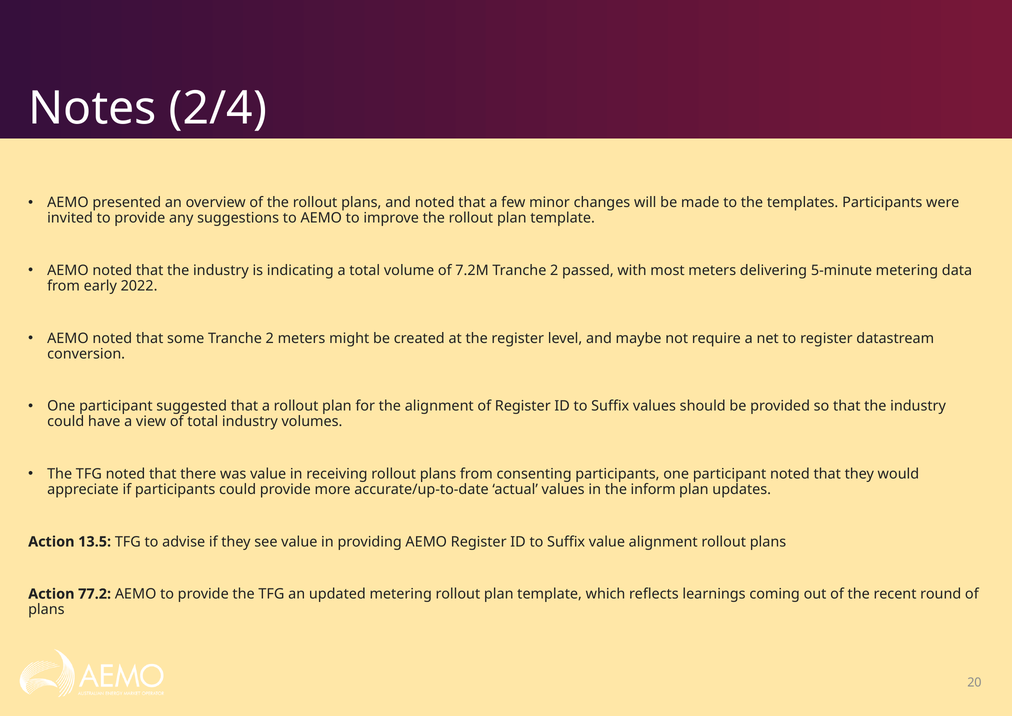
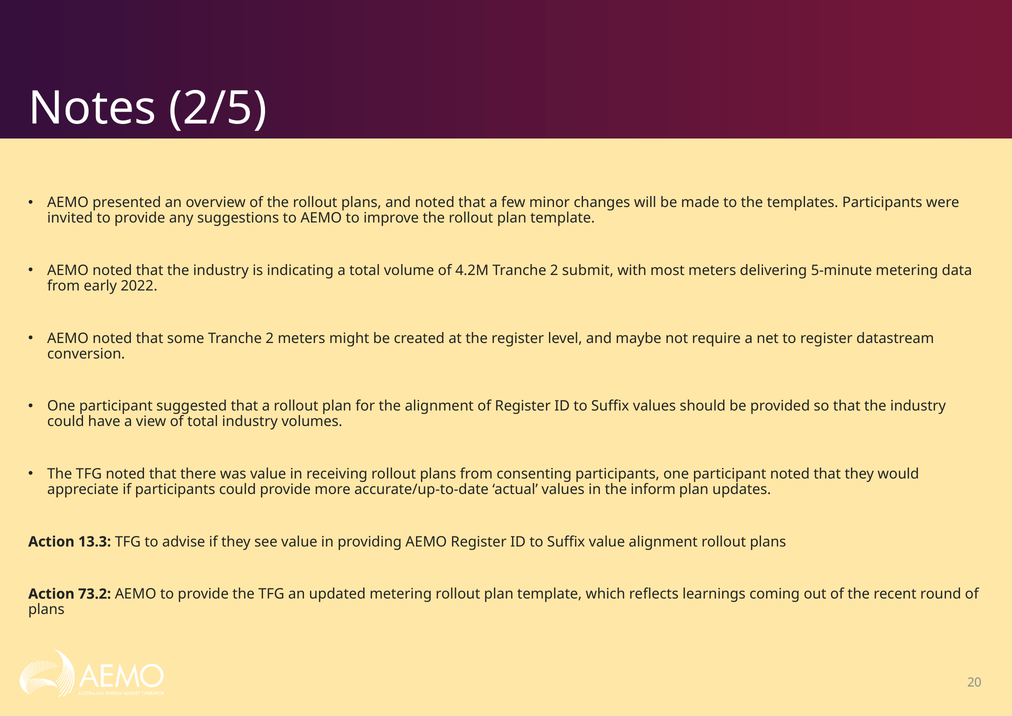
2/4: 2/4 -> 2/5
7.2M: 7.2M -> 4.2M
passed: passed -> submit
13.5: 13.5 -> 13.3
77.2: 77.2 -> 73.2
